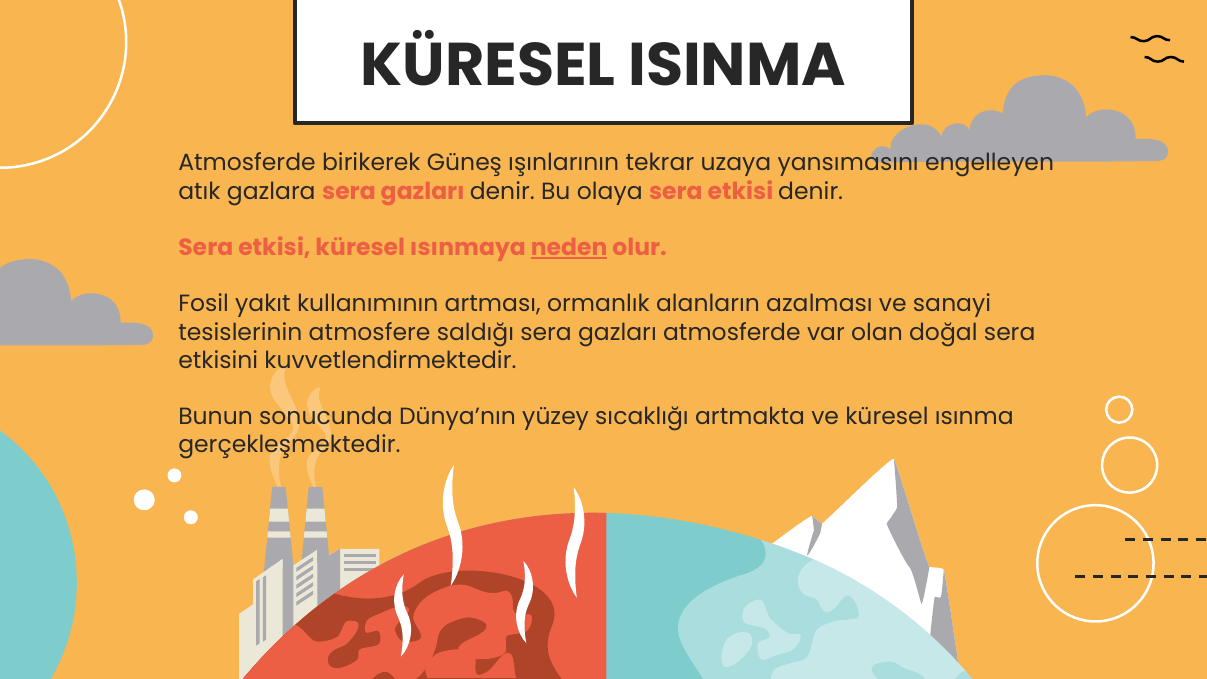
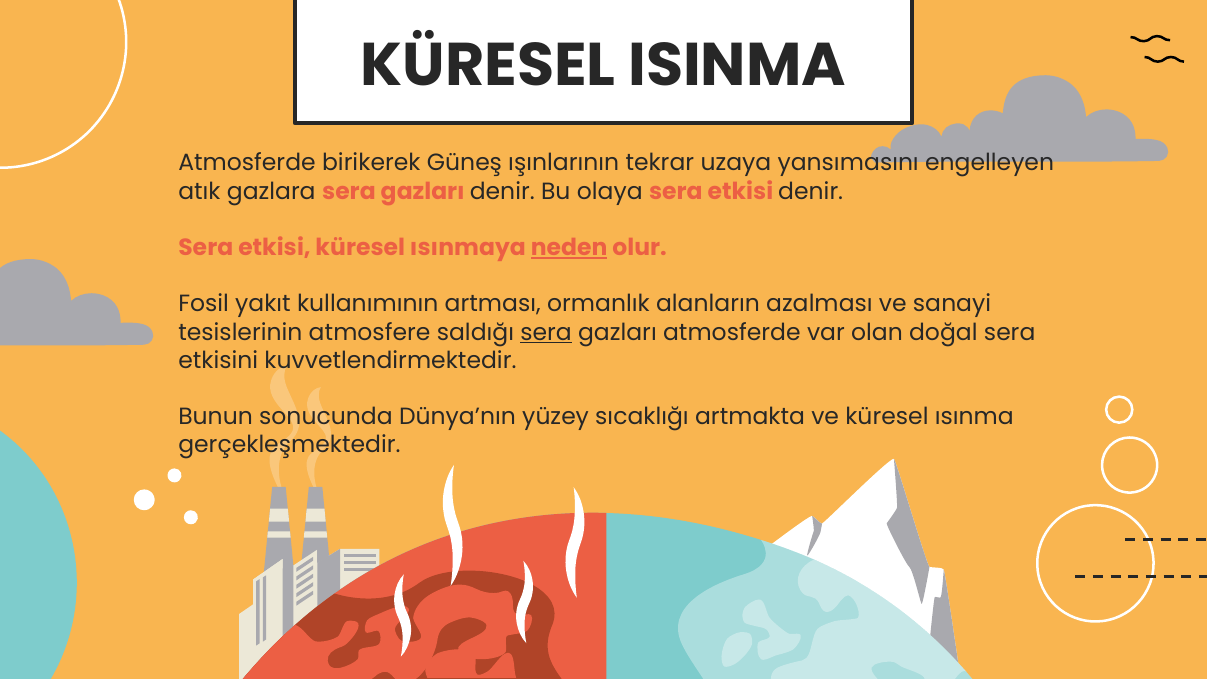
sera at (546, 332) underline: none -> present
